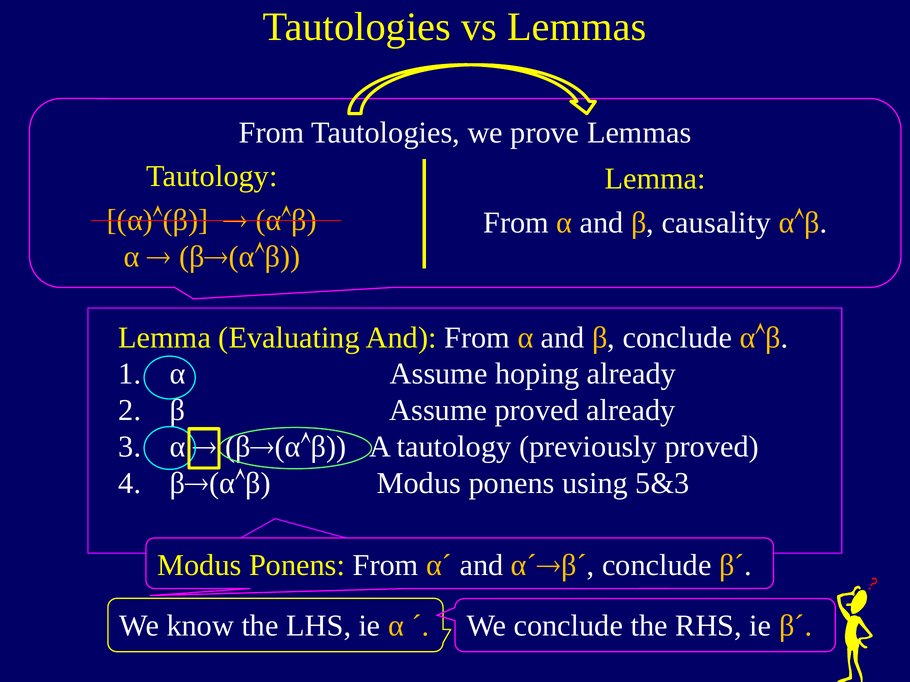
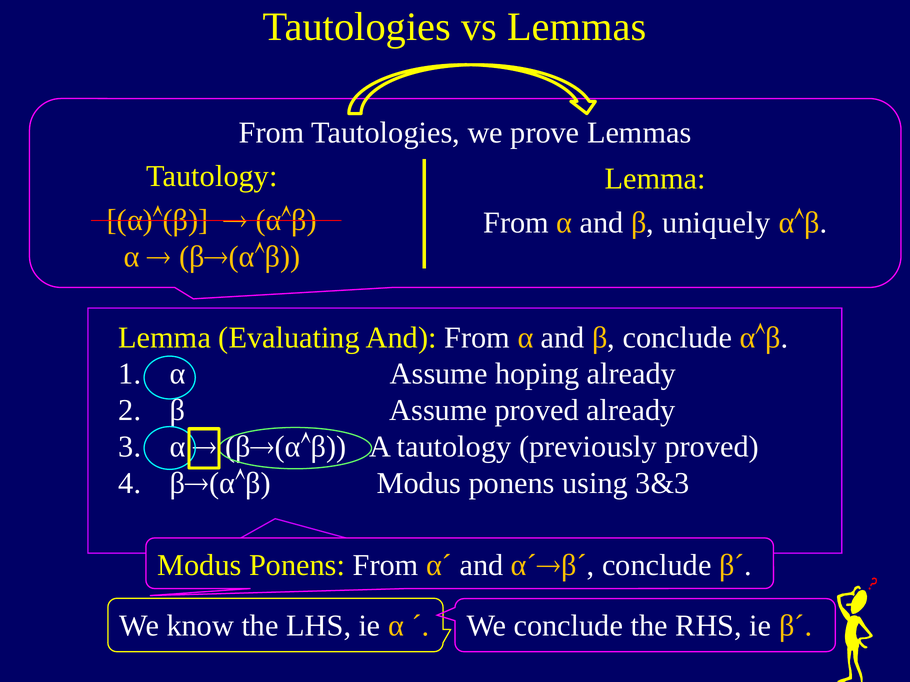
causality: causality -> uniquely
5&3: 5&3 -> 3&3
